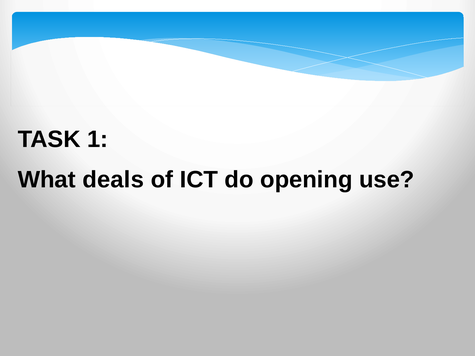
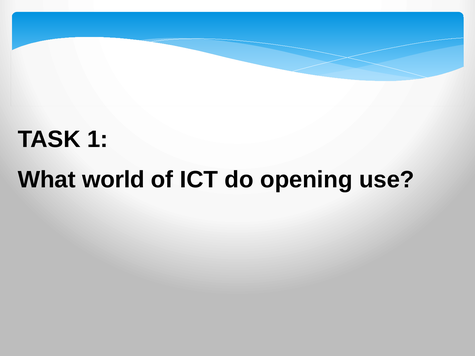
deals: deals -> world
